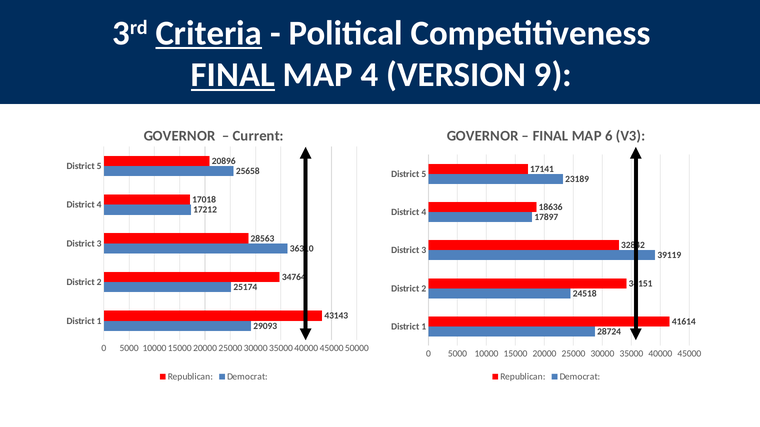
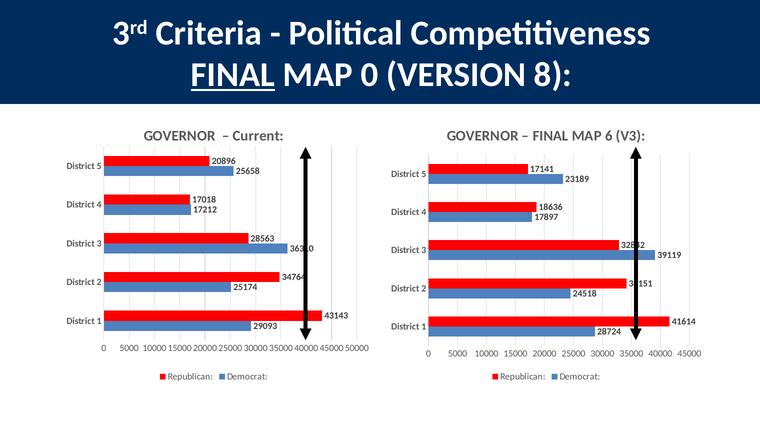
Criteria underline: present -> none
MAP 4: 4 -> 0
9: 9 -> 8
